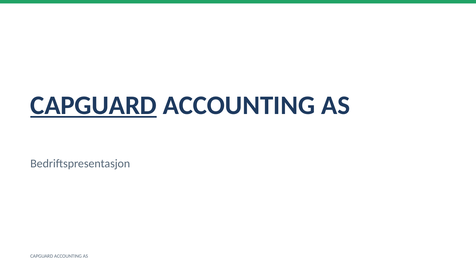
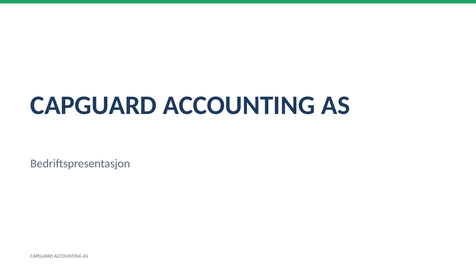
CAPGUARD at (94, 106) underline: present -> none
